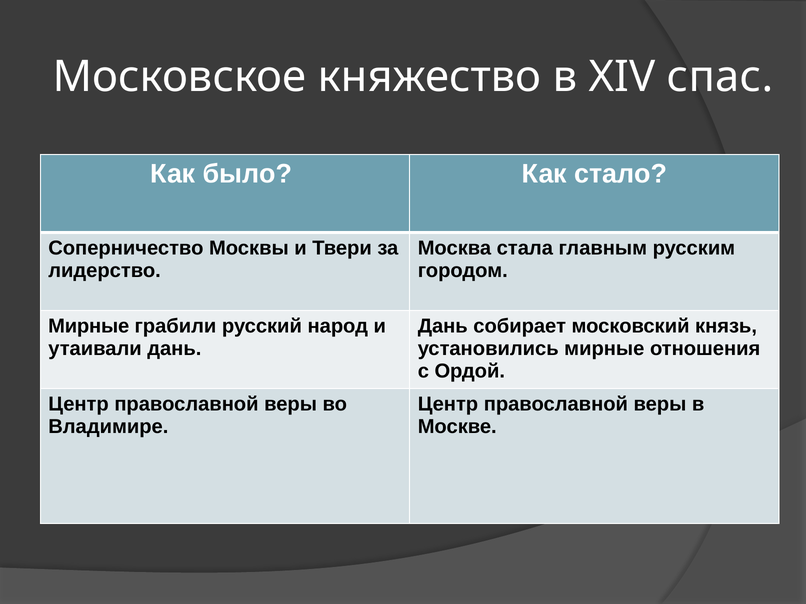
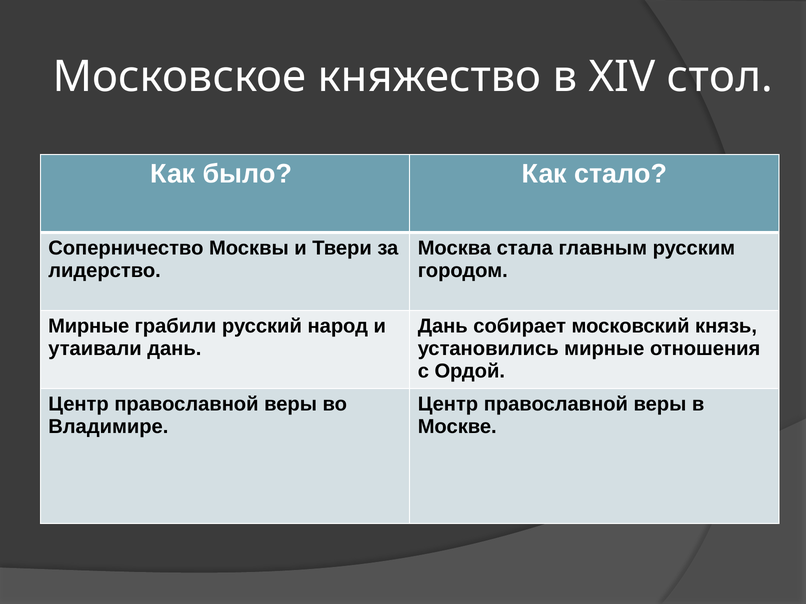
спас: спас -> стол
